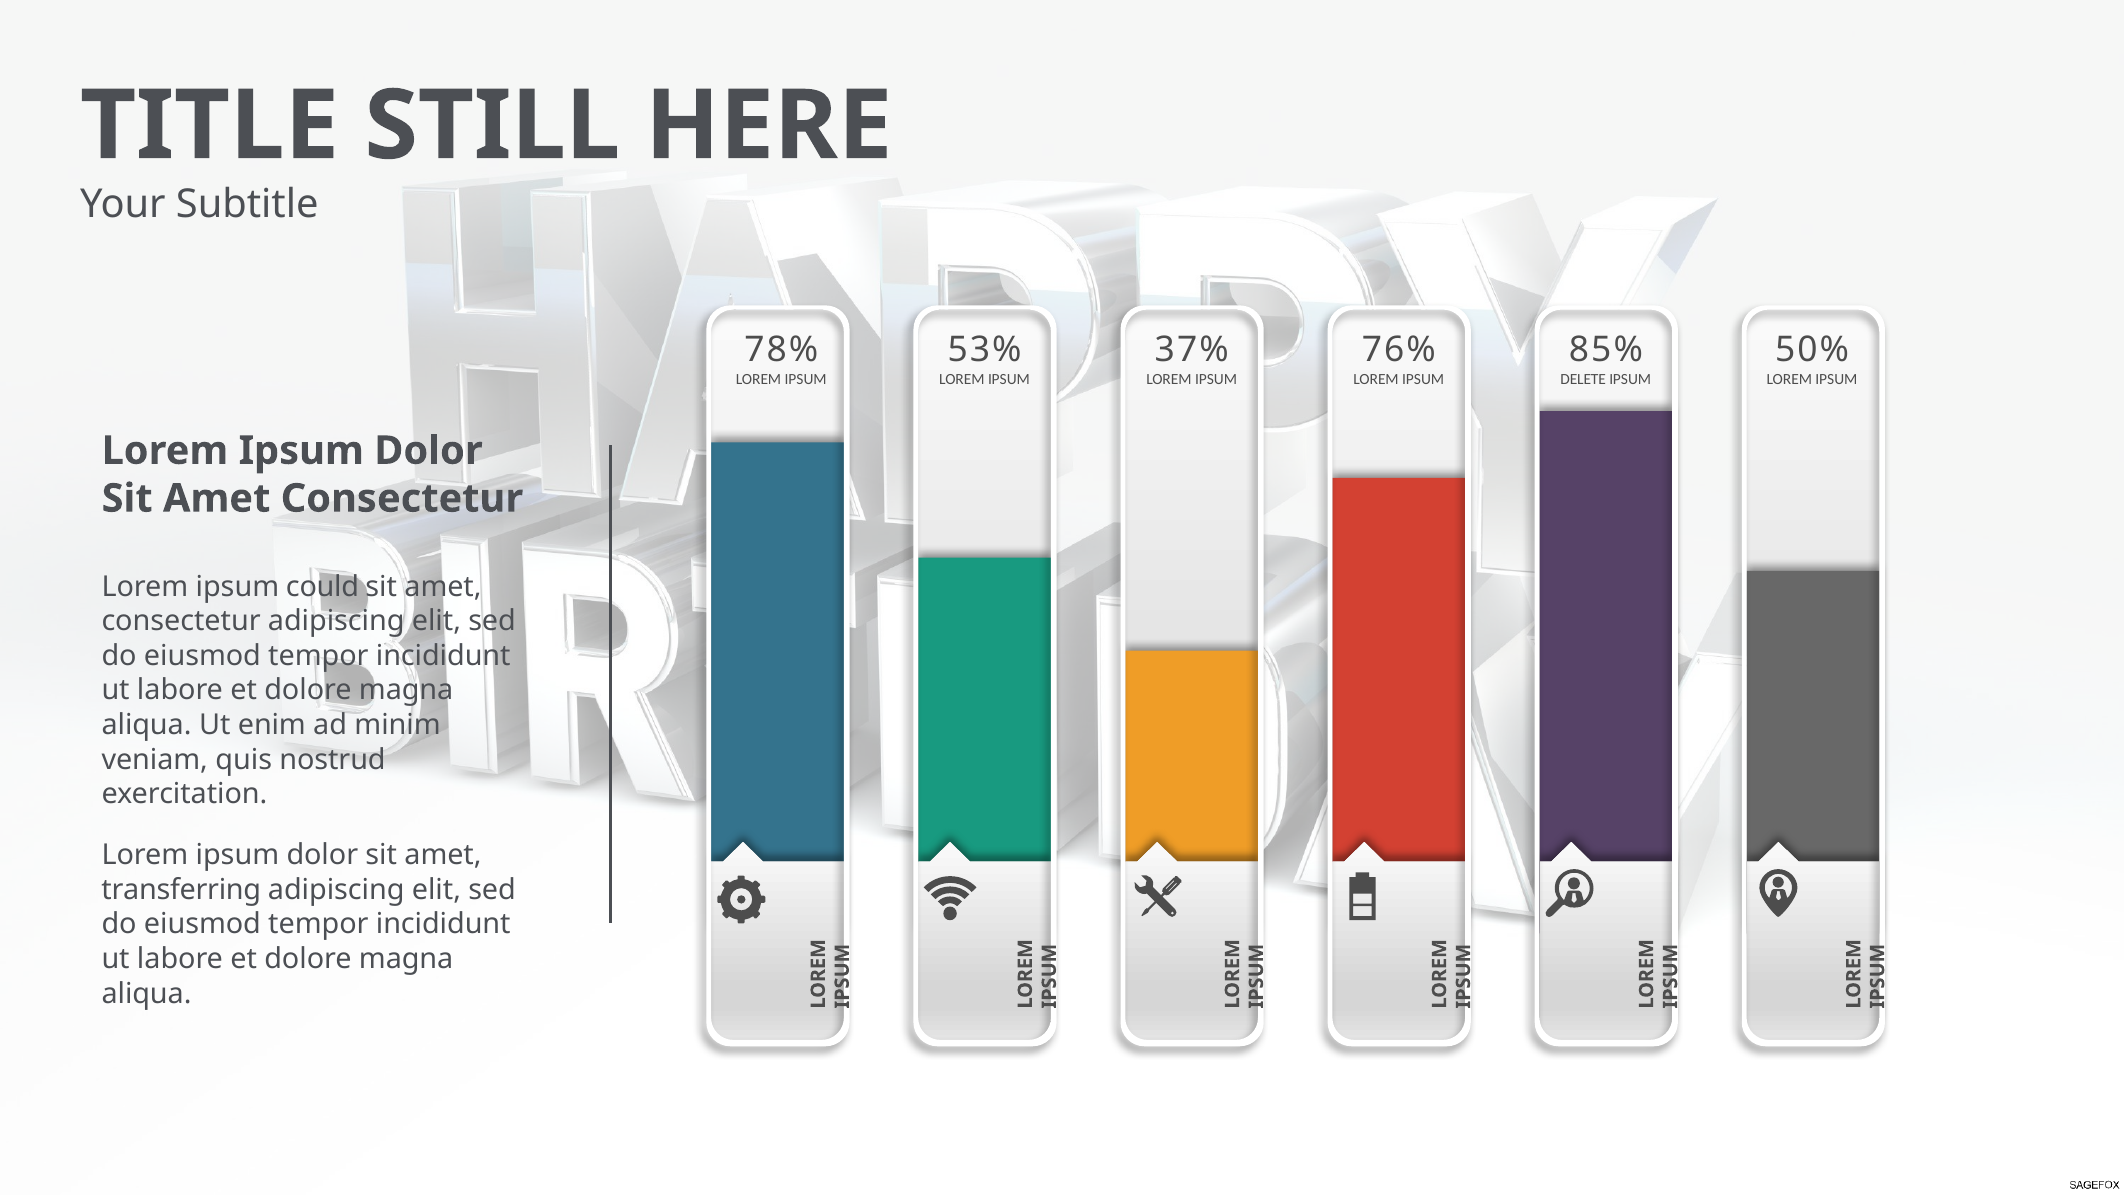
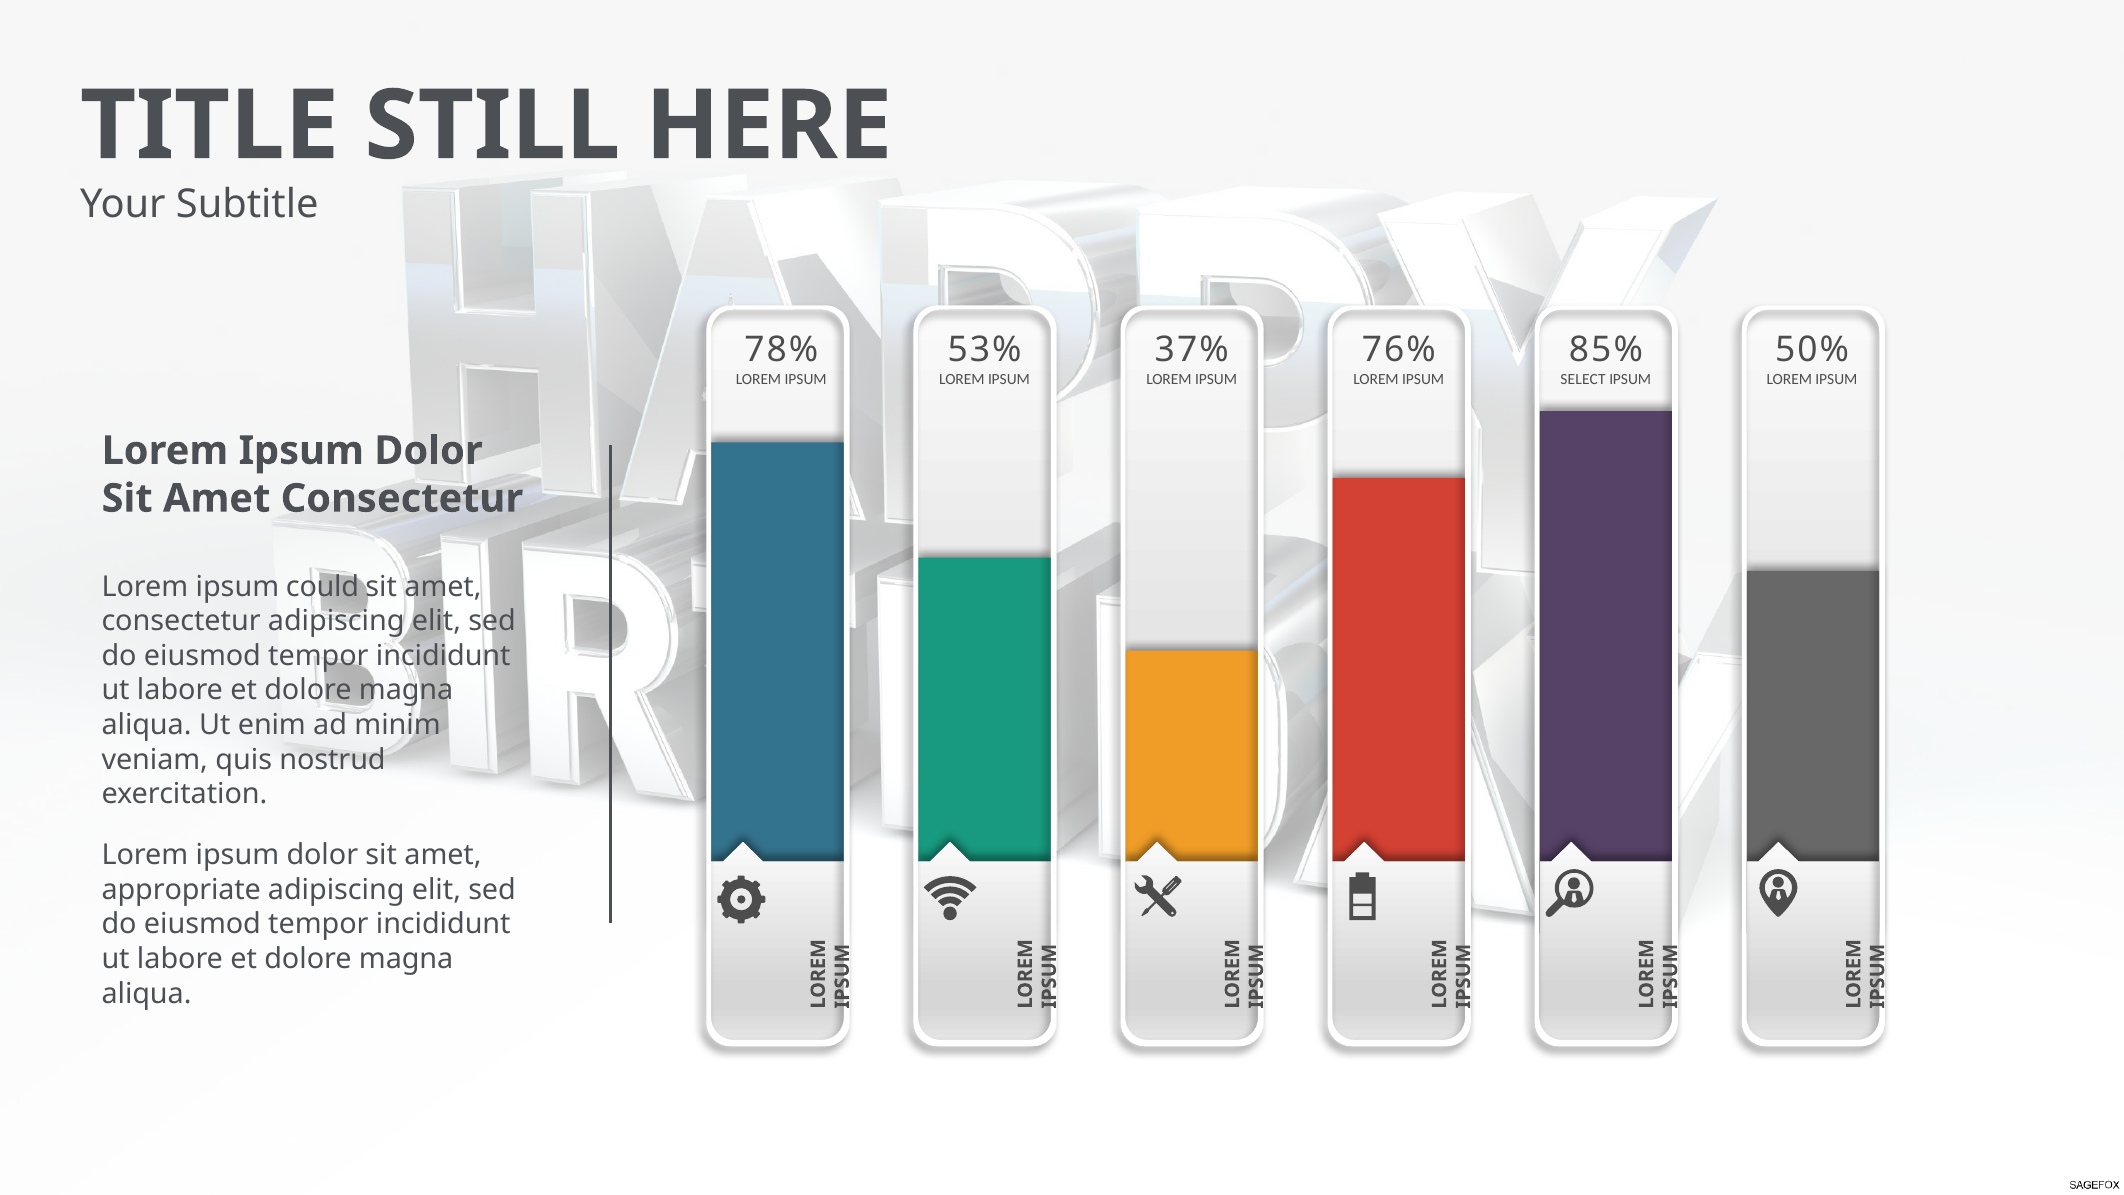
DELETE: DELETE -> SELECT
transferring: transferring -> appropriate
